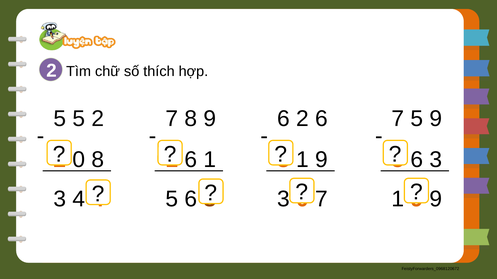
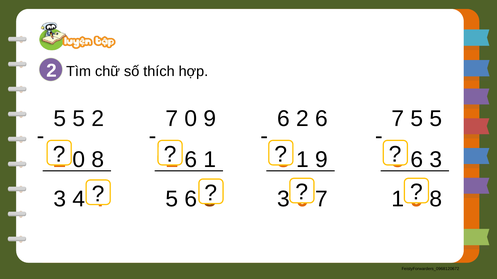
7 8: 8 -> 0
7 5 9: 9 -> 5
9 at (436, 199): 9 -> 8
